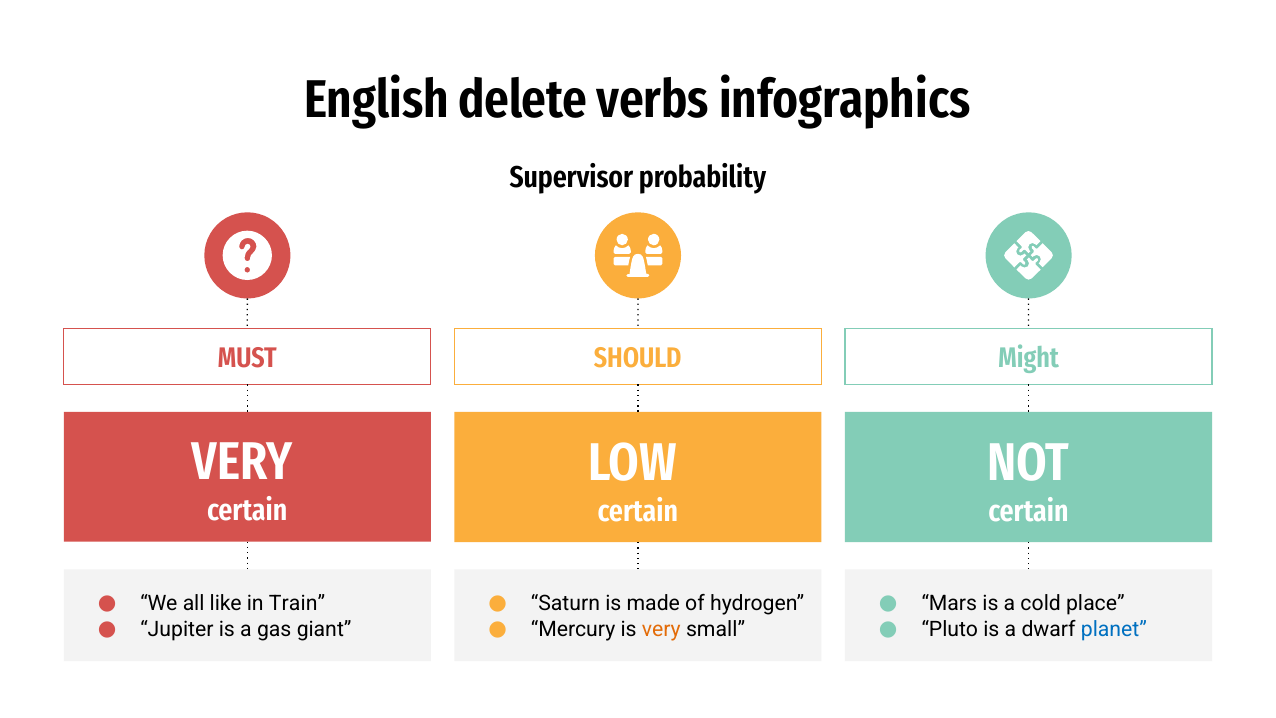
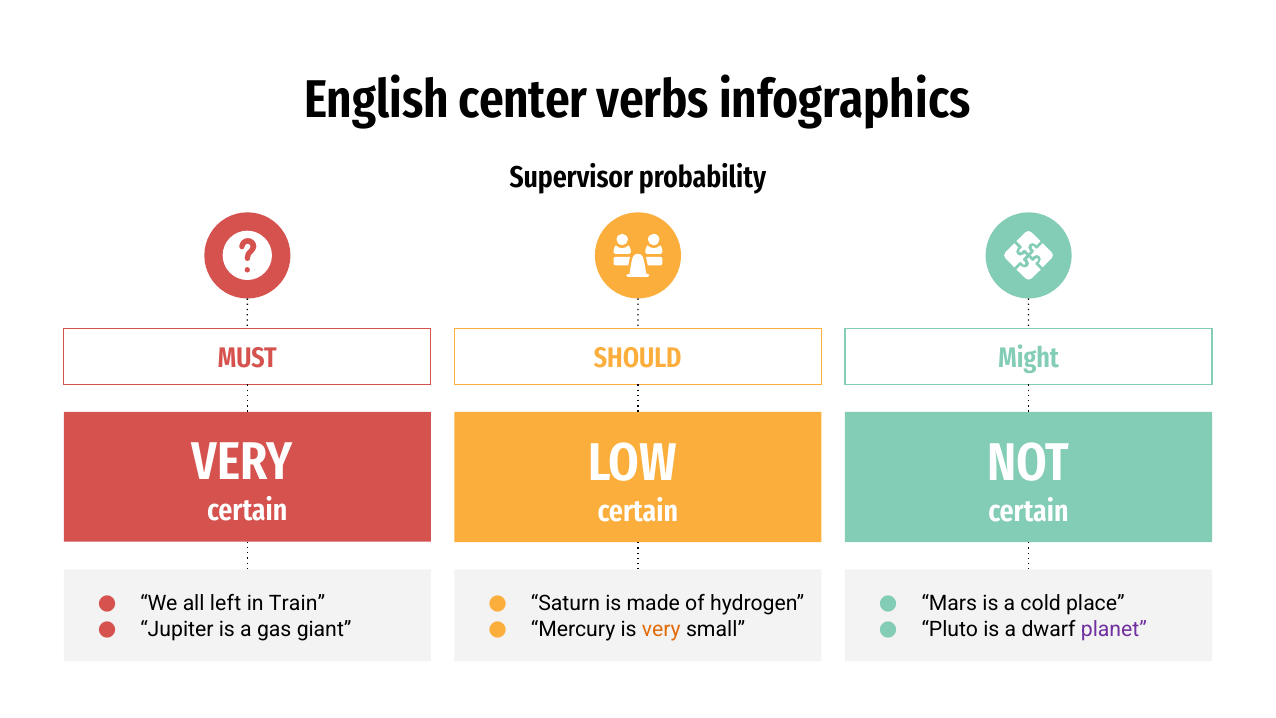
delete: delete -> center
like: like -> left
planet colour: blue -> purple
